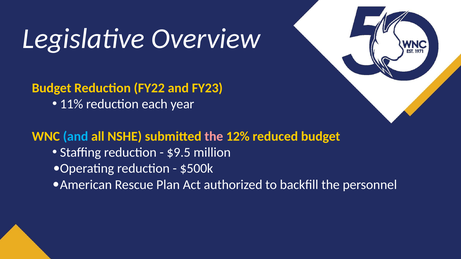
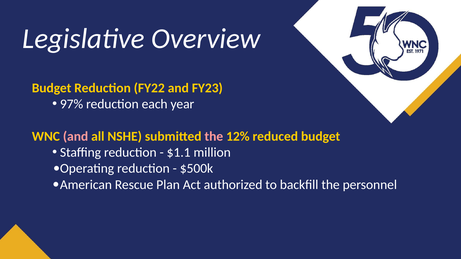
11%: 11% -> 97%
and at (76, 136) colour: light blue -> pink
$9.5: $9.5 -> $1.1
